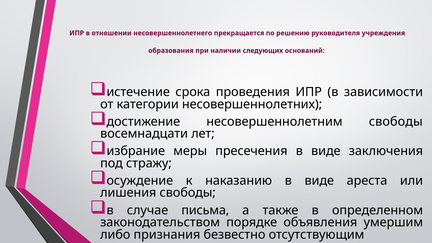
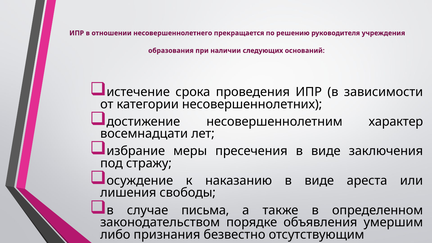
несовершеннолетним свободы: свободы -> характер
